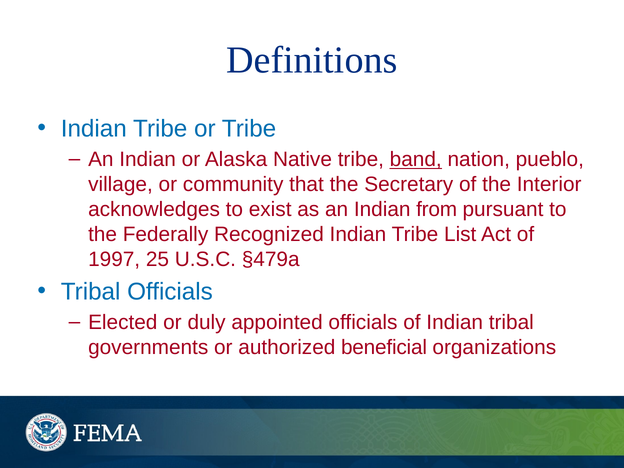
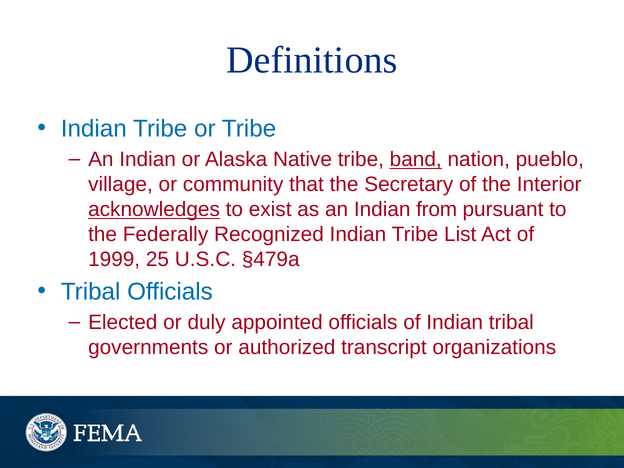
acknowledges underline: none -> present
1997: 1997 -> 1999
beneficial: beneficial -> transcript
